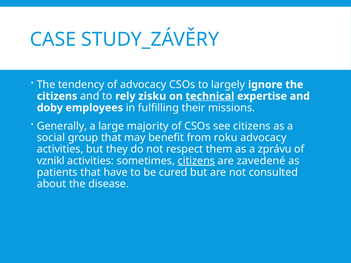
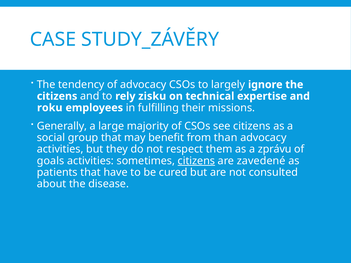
technical underline: present -> none
doby: doby -> roku
roku: roku -> than
vznikl: vznikl -> goals
